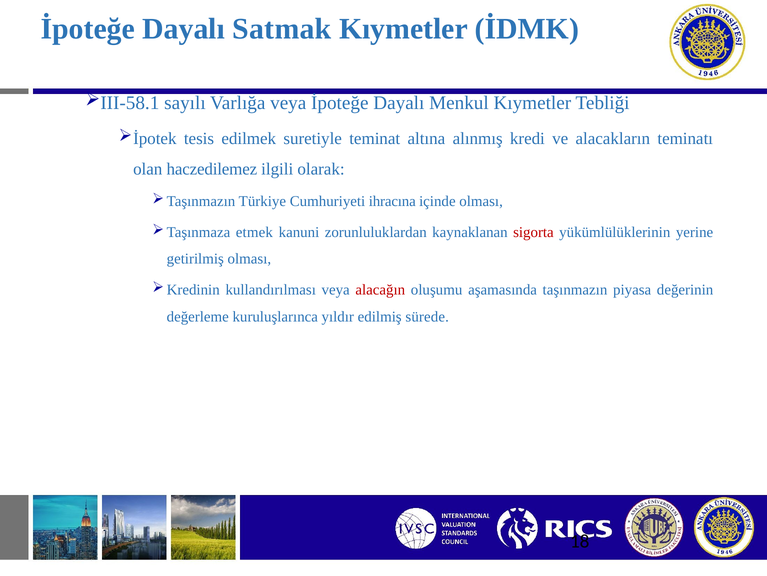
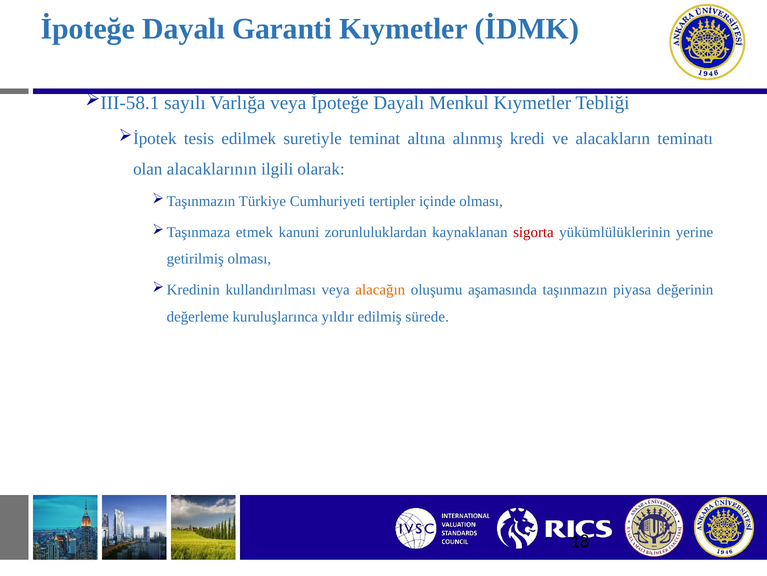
Satmak: Satmak -> Garanti
haczedilemez: haczedilemez -> alacaklarının
ihracına: ihracına -> tertipler
alacağın colour: red -> orange
